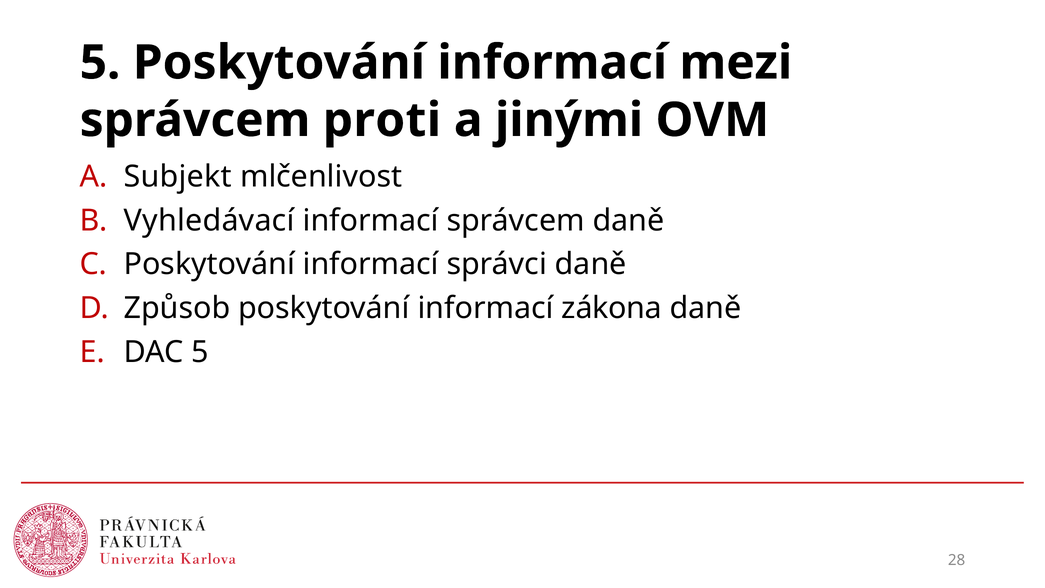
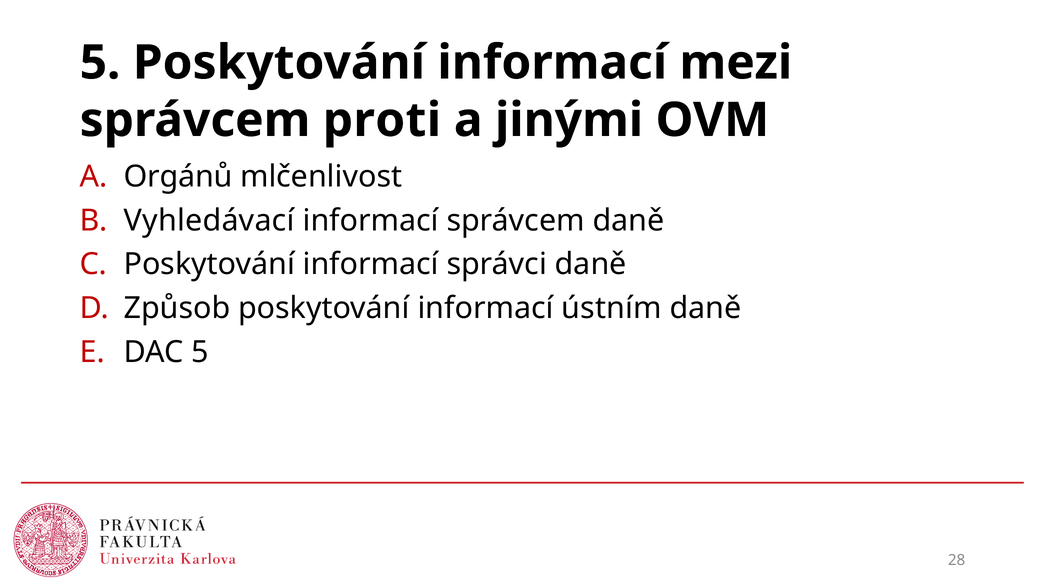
Subjekt: Subjekt -> Orgánů
zákona: zákona -> ústním
